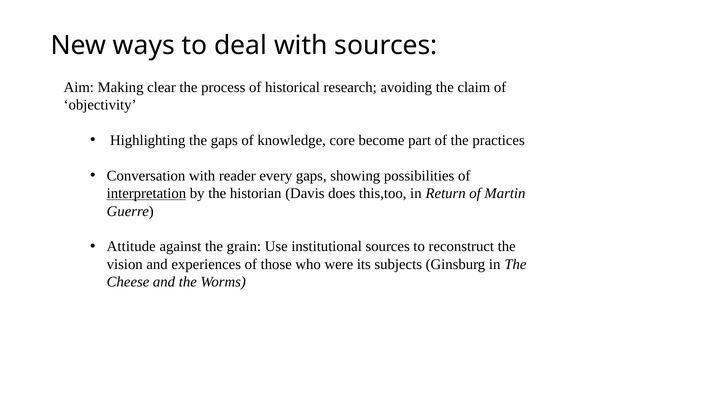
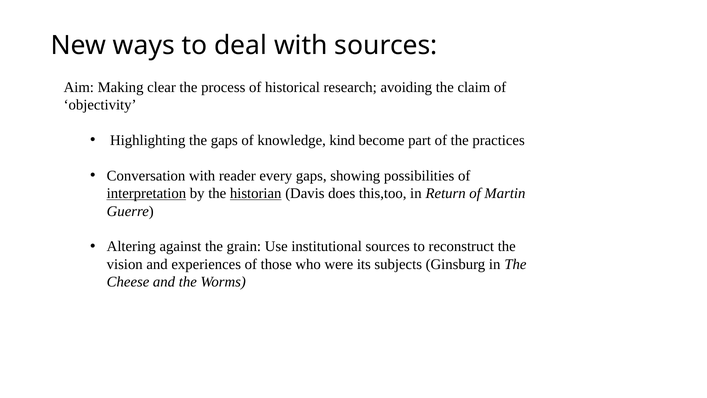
core: core -> kind
historian underline: none -> present
Attitude: Attitude -> Altering
